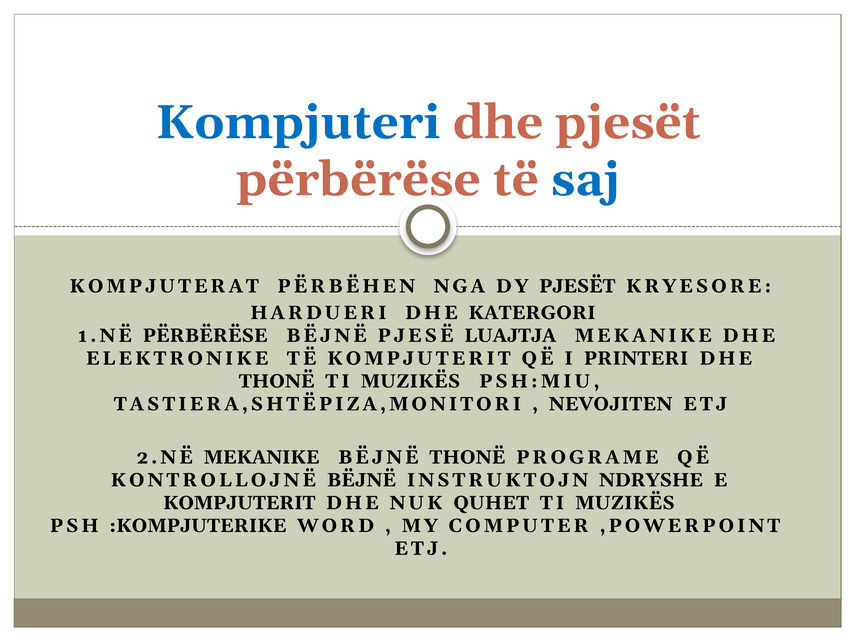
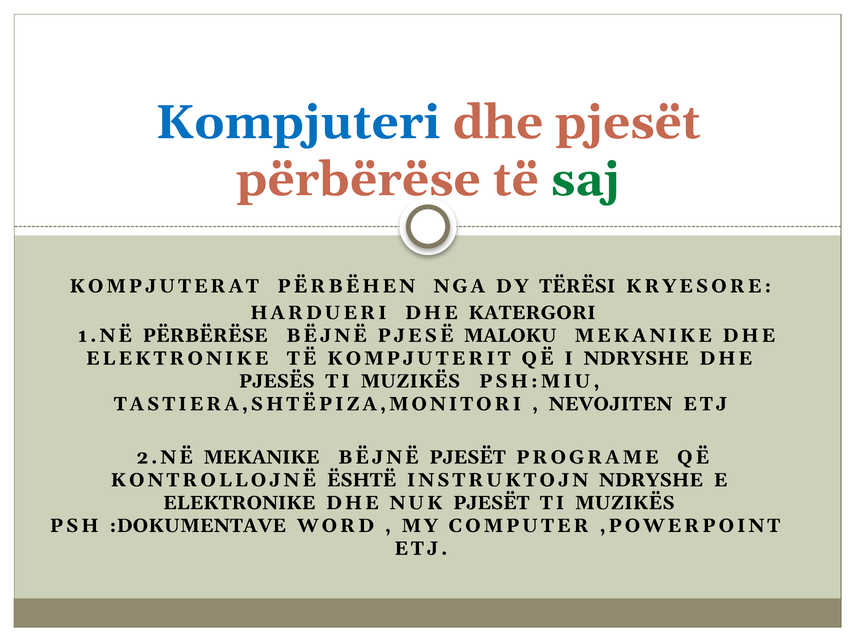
saj colour: blue -> green
DY PJESËT: PJESËT -> TËRËSI
LUAJTJA: LUAJTJA -> MALOKU
I PRINTERI: PRINTERI -> NDRYSHE
THONË at (277, 381): THONË -> PJESËS
BËJNË THONË: THONË -> PJESËT
KONTROLLOJNË BËJNË: BËJNË -> ËSHTË
KOMPJUTERIT at (239, 503): KOMPJUTERIT -> ELEKTRONIKE
NUK QUHET: QUHET -> PJESËT
:KOMPJUTERIKE: :KOMPJUTERIKE -> :DOKUMENTAVE
